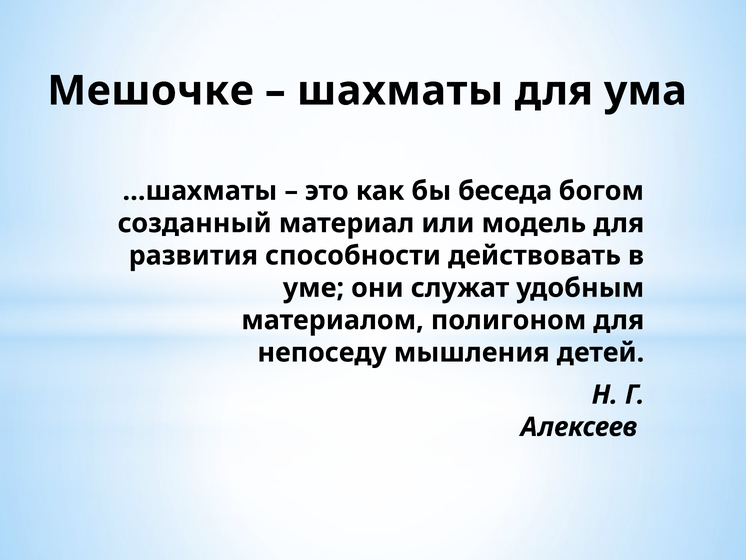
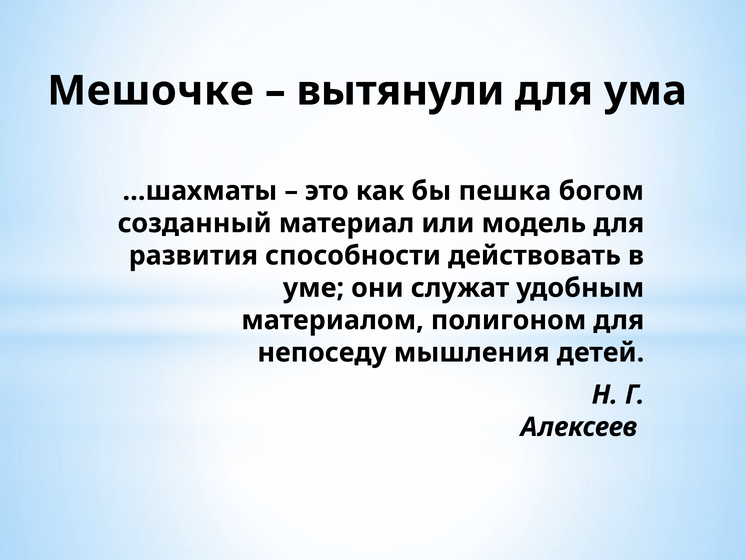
шахматы: шахматы -> вытянули
беседа: беседа -> пешка
